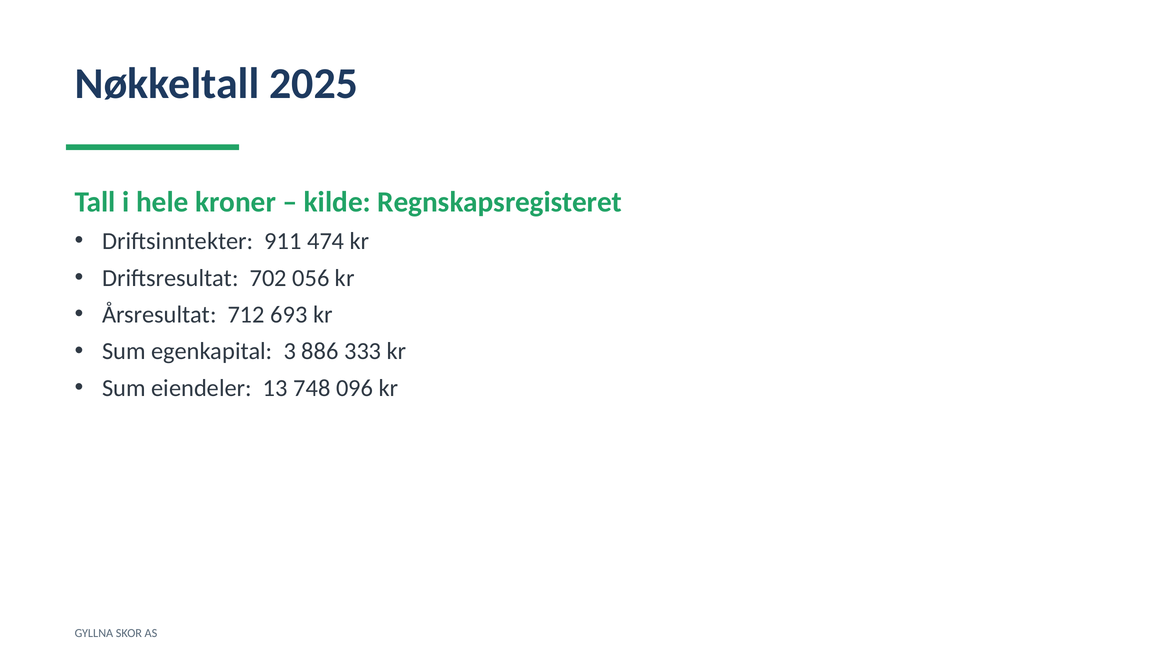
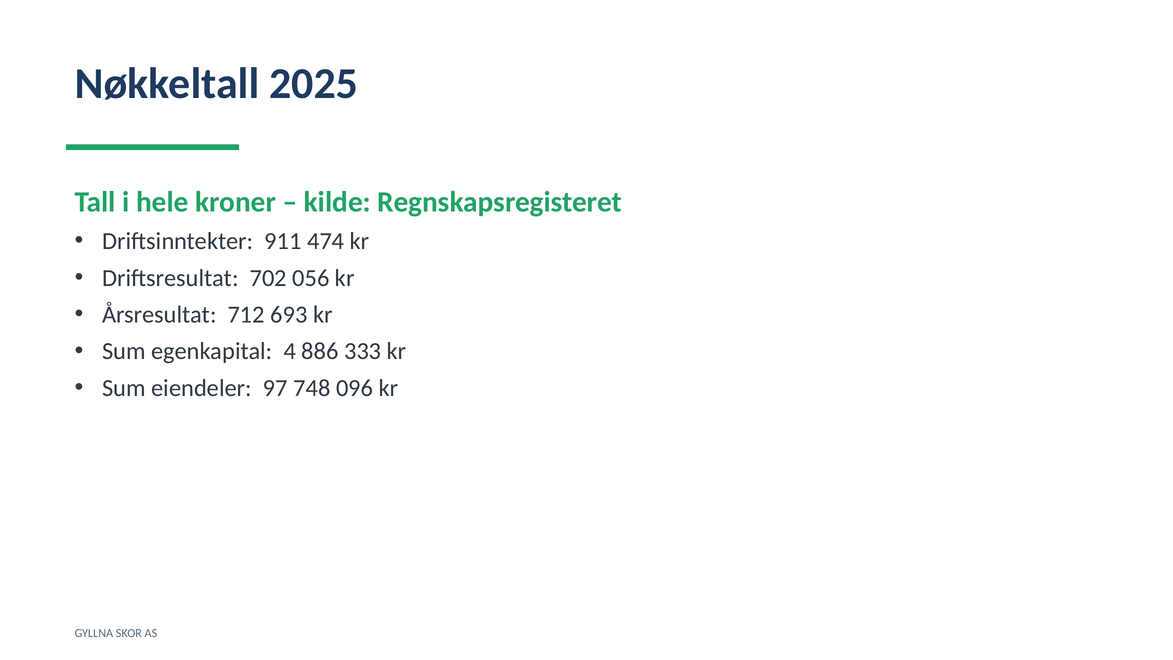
3: 3 -> 4
13: 13 -> 97
